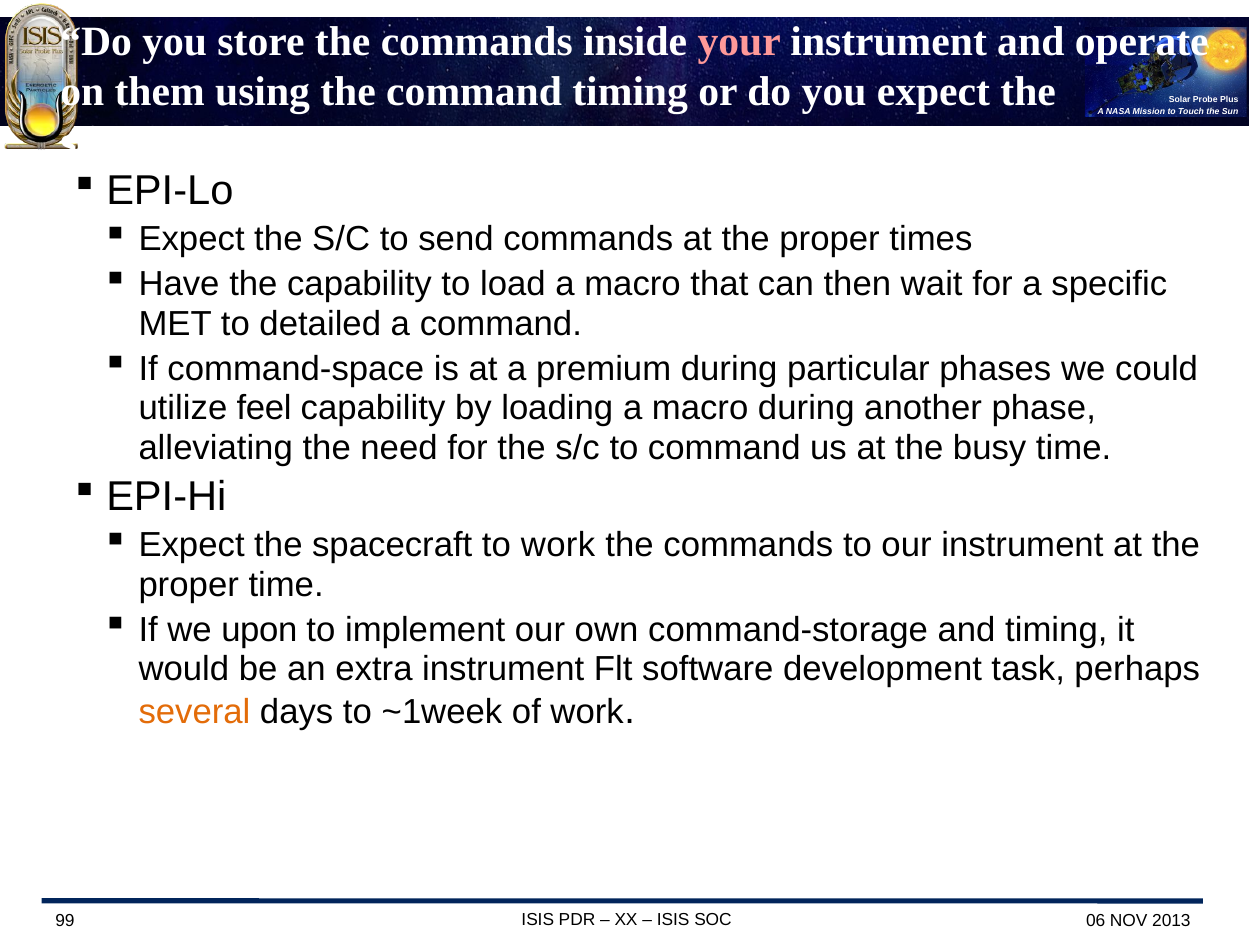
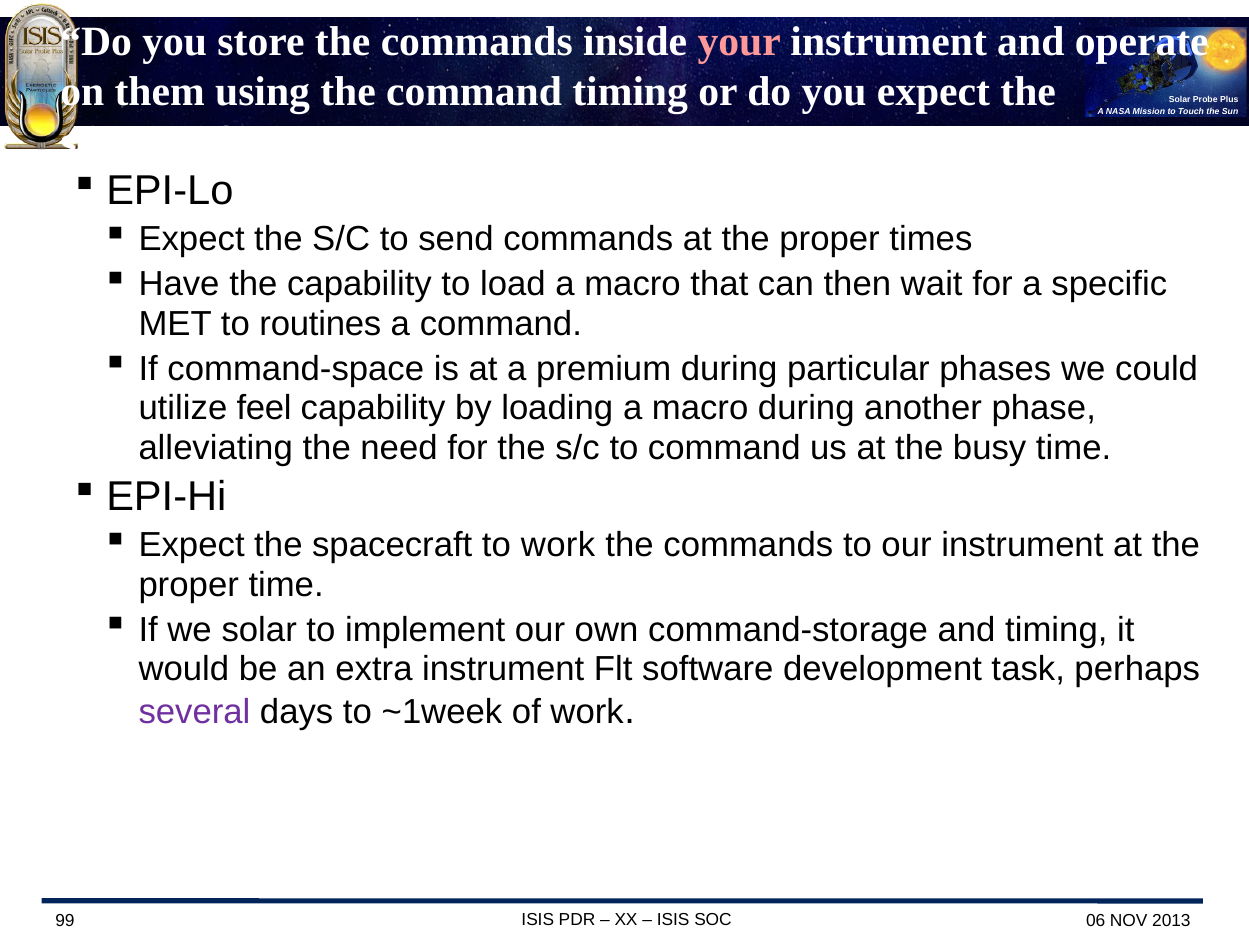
detailed: detailed -> routines
we upon: upon -> solar
several colour: orange -> purple
